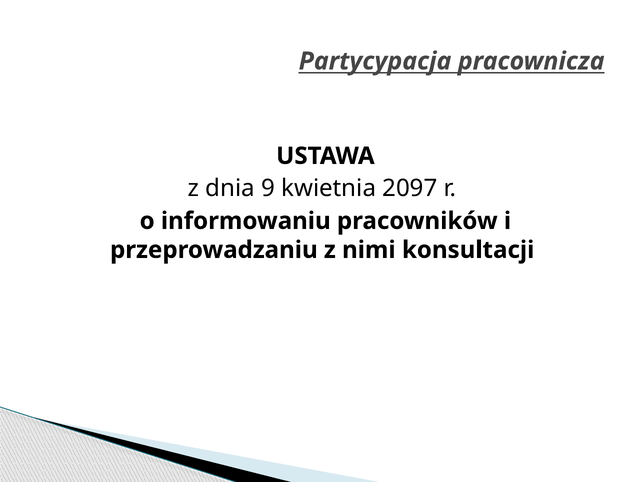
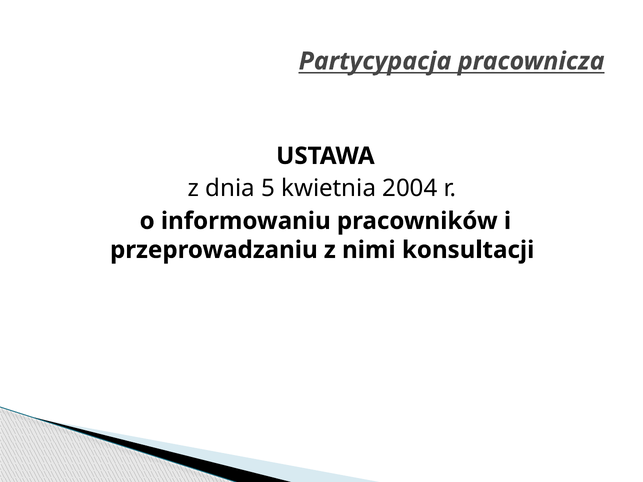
9: 9 -> 5
2097: 2097 -> 2004
